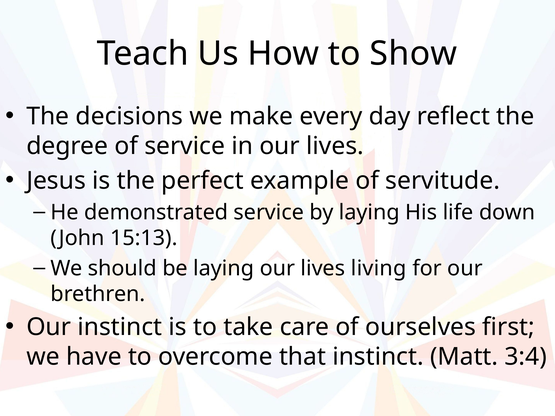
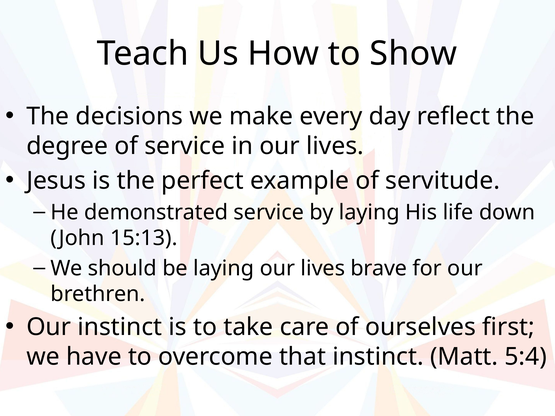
living: living -> brave
3:4: 3:4 -> 5:4
